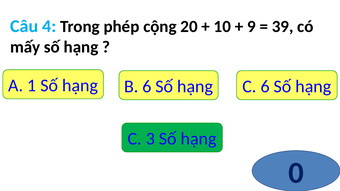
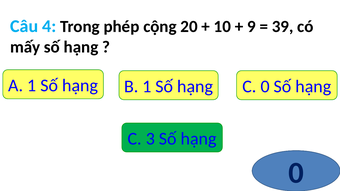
B 6: 6 -> 1
C 6: 6 -> 0
